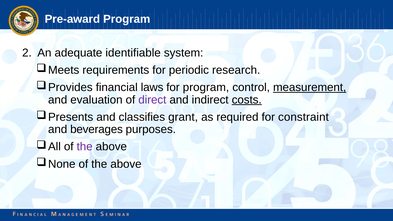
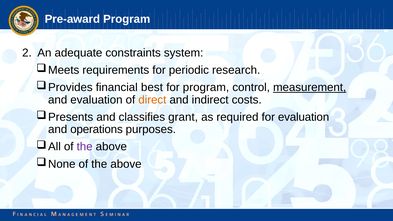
identifiable: identifiable -> constraints
laws: laws -> best
direct colour: purple -> orange
costs underline: present -> none
for constraint: constraint -> evaluation
beverages: beverages -> operations
